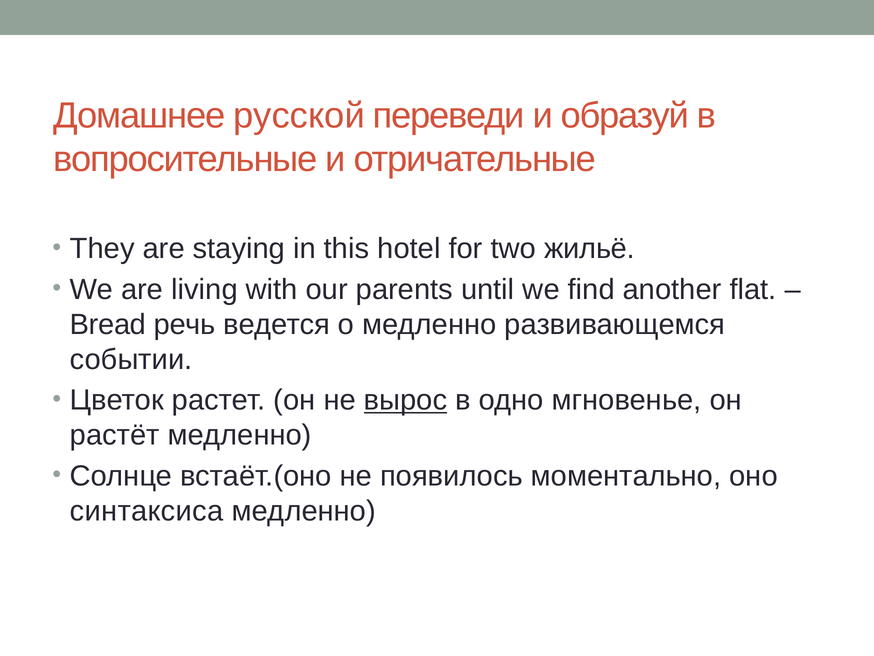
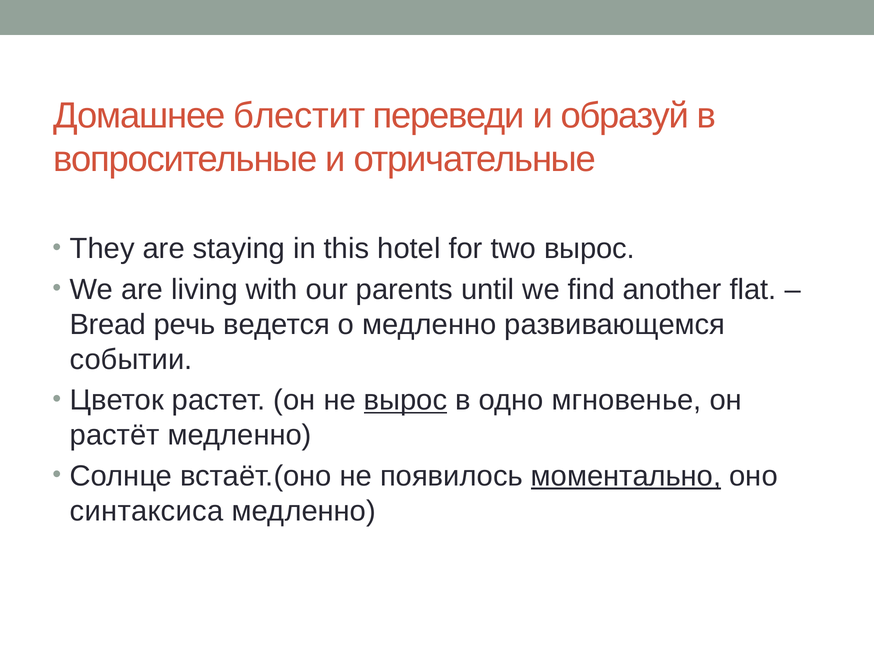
русской: русской -> блестит
two жильё: жильё -> вырос
моментально underline: none -> present
